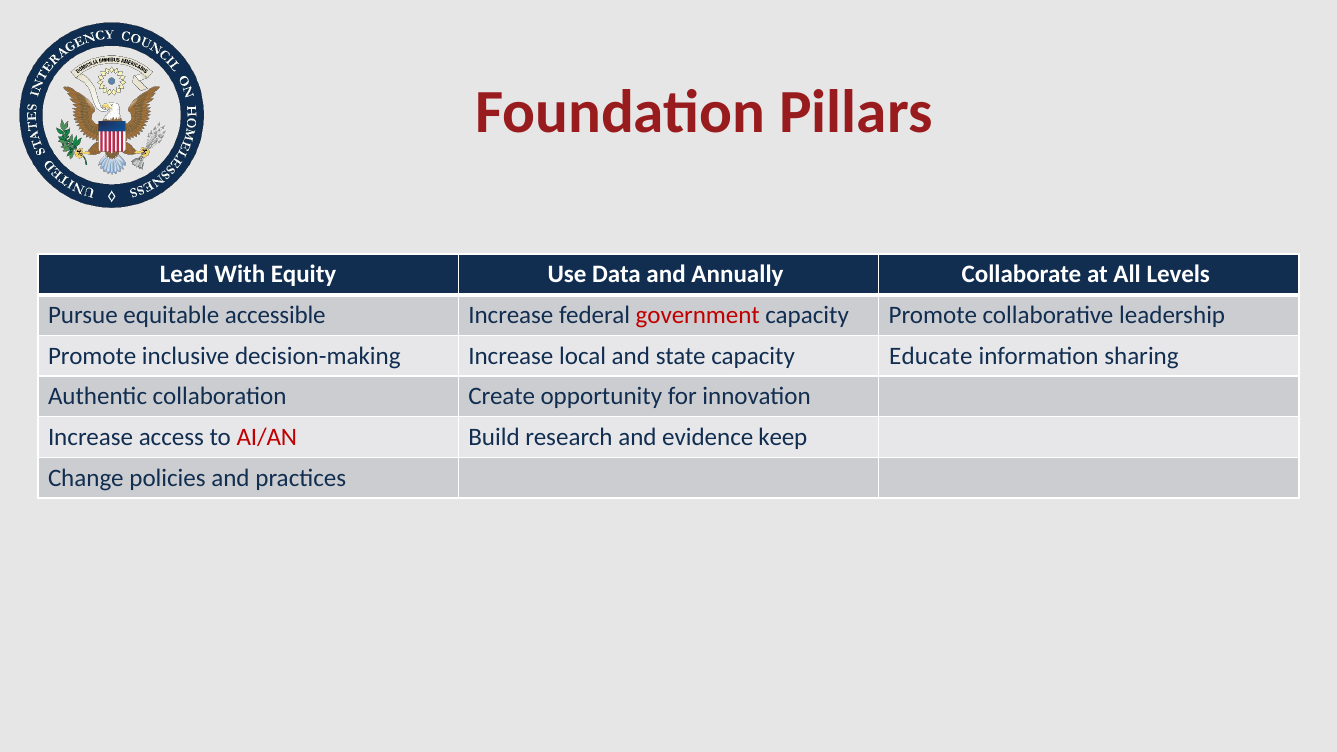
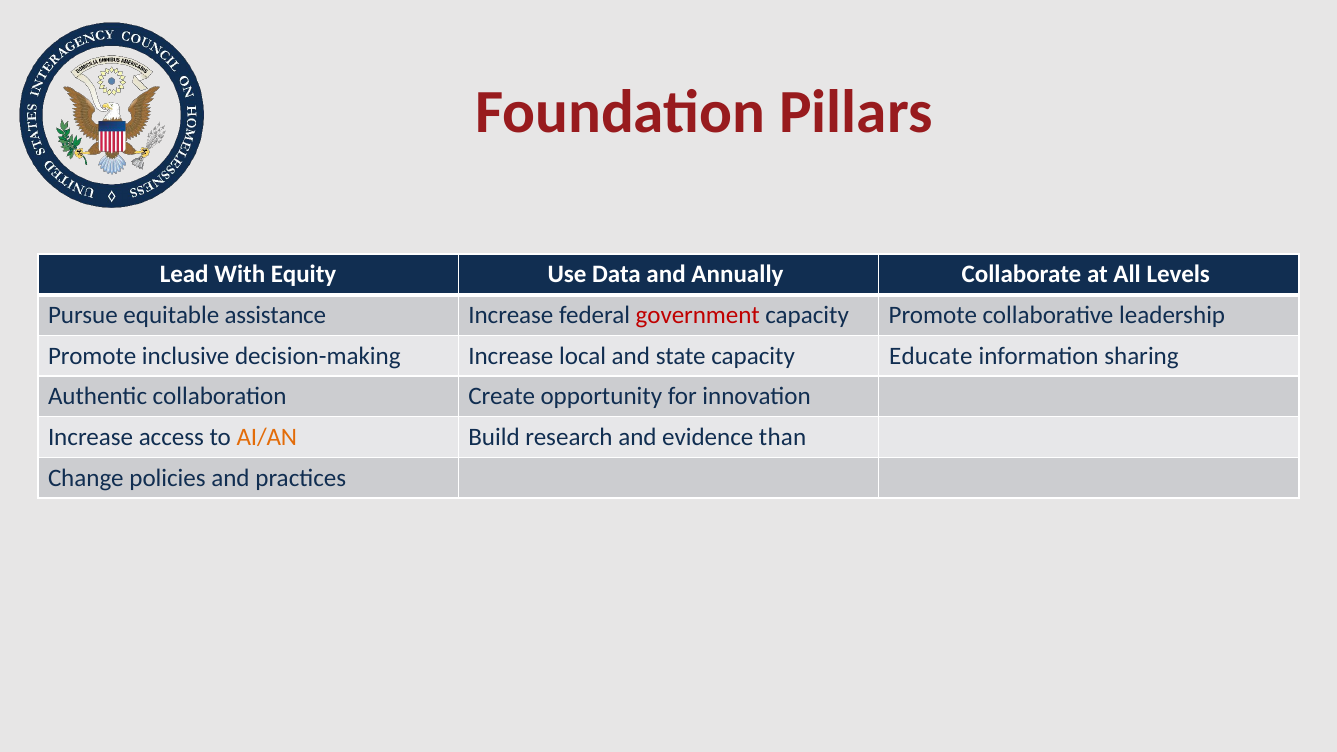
accessible: accessible -> assistance
AI/AN colour: red -> orange
keep: keep -> than
